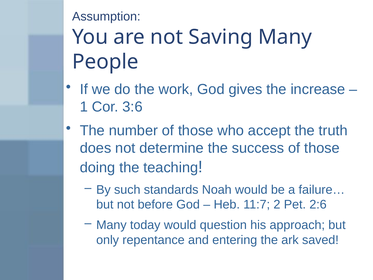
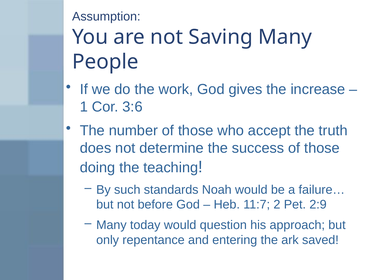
2:6: 2:6 -> 2:9
